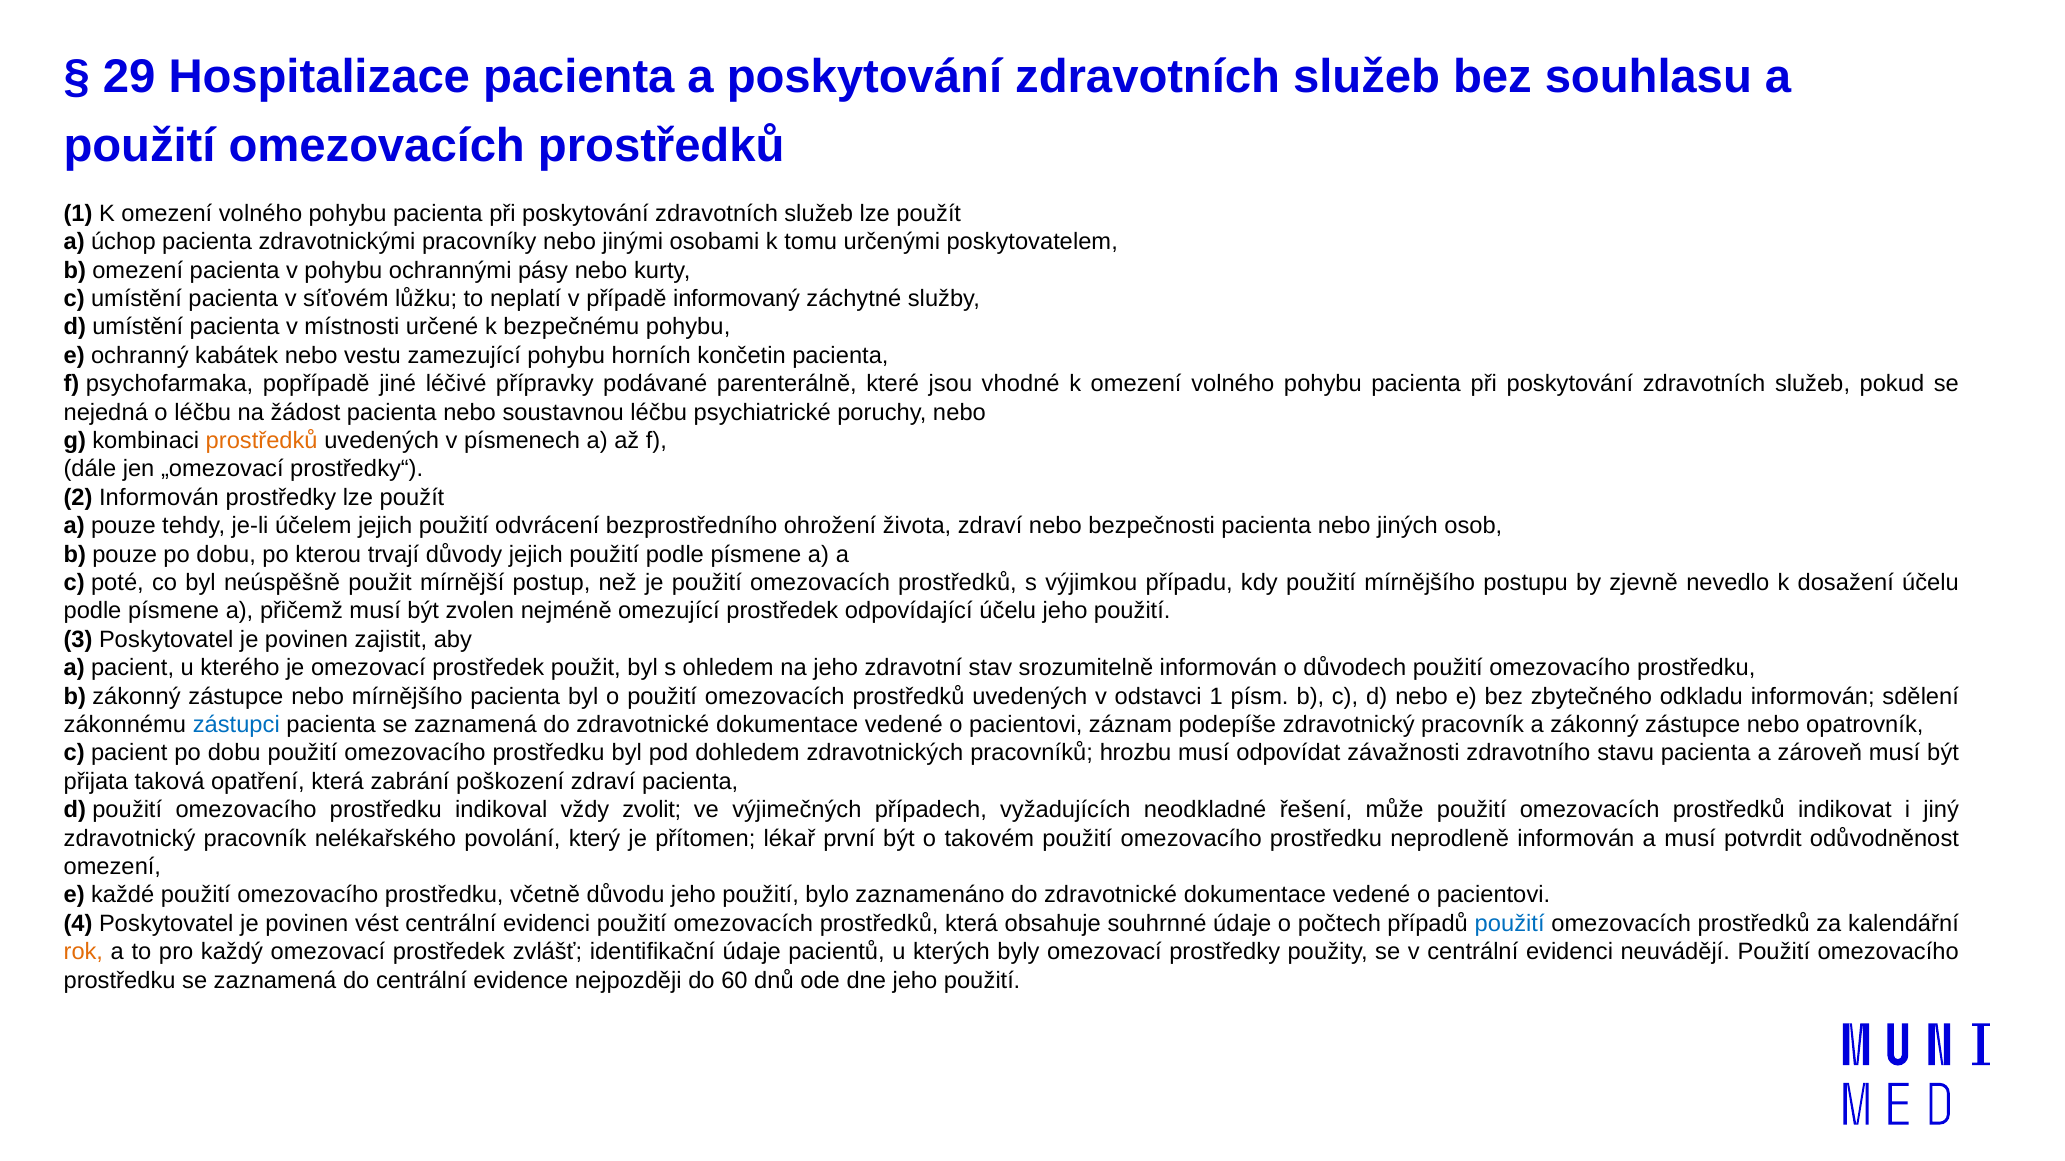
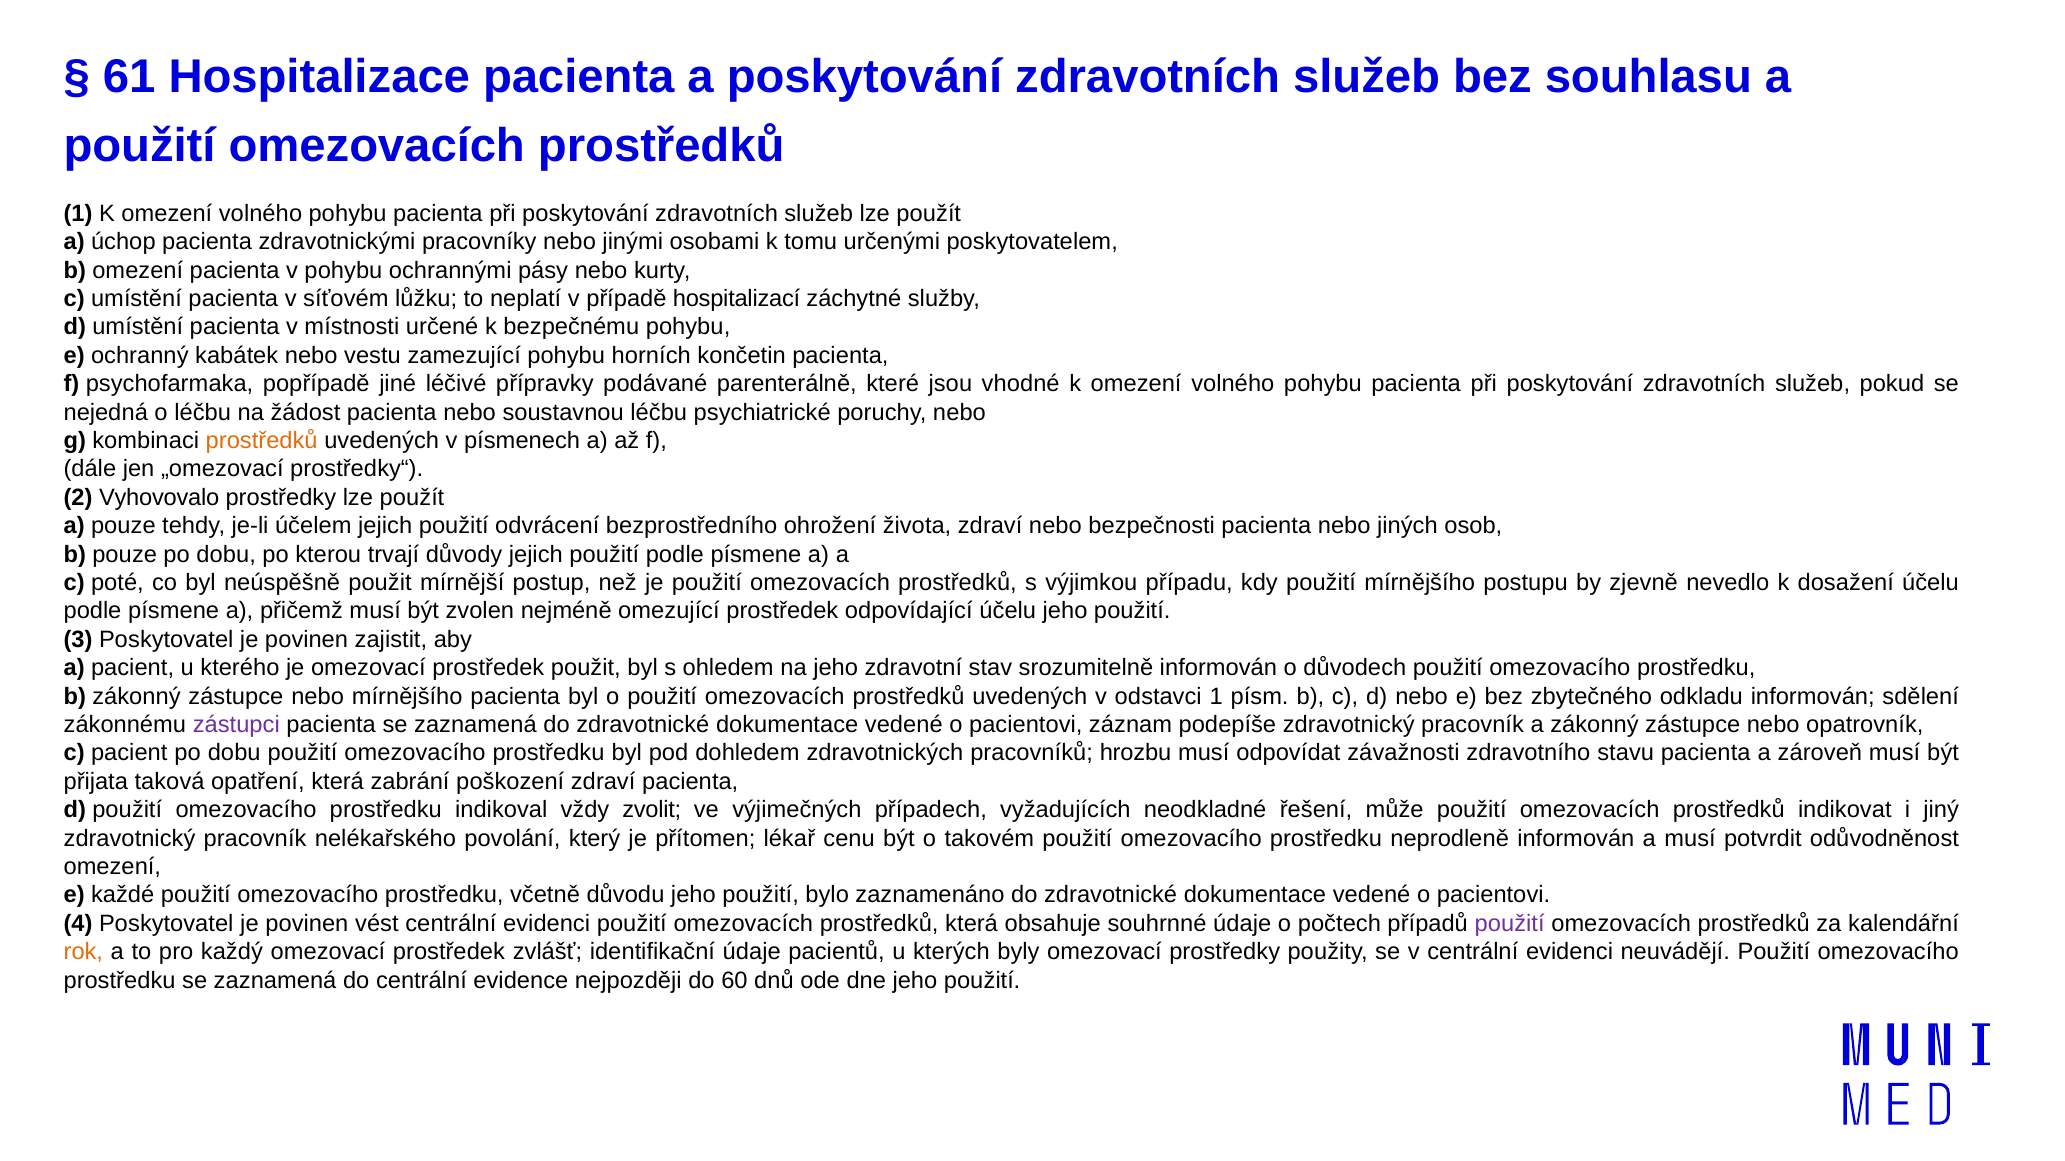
29: 29 -> 61
informovaný: informovaný -> hospitalizací
2 Informován: Informován -> Vyhovovalo
zástupci colour: blue -> purple
první: první -> cenu
použití at (1510, 924) colour: blue -> purple
